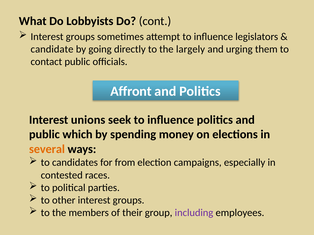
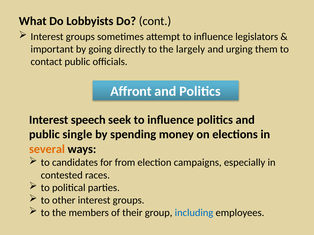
candidate: candidate -> important
unions: unions -> speech
which: which -> single
including colour: purple -> blue
